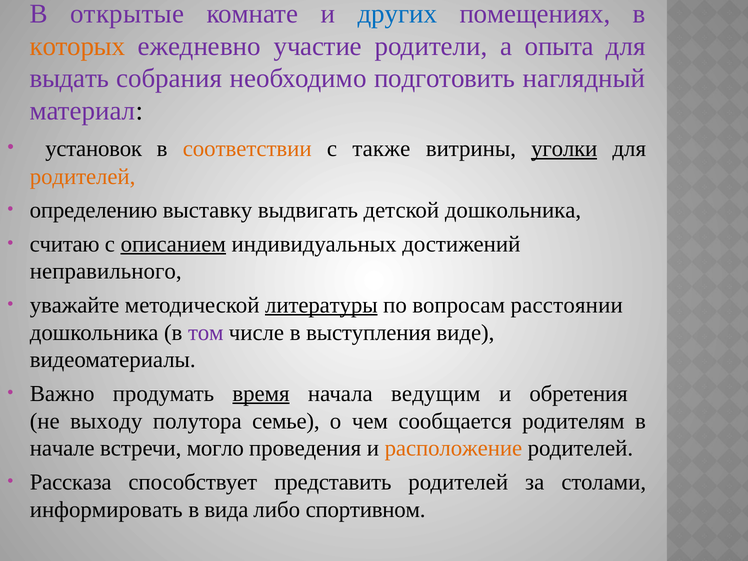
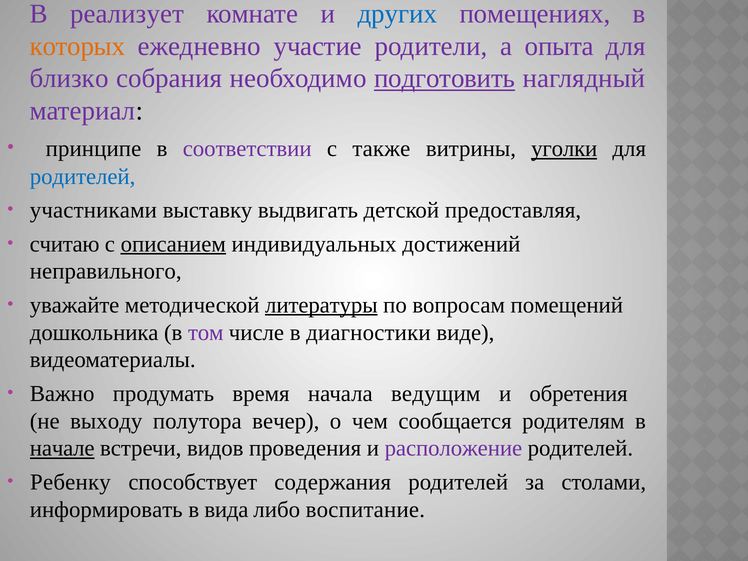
открытые: открытые -> реализует
выдать: выдать -> близко
подготовить underline: none -> present
установок: установок -> принципе
соответствии colour: orange -> purple
родителей at (83, 177) colour: orange -> blue
определению: определению -> участниками
детской дошкольника: дошкольника -> предоставляя
расстоянии: расстоянии -> помещений
выступления: выступления -> диагностики
время underline: present -> none
семье: семье -> вечер
начале underline: none -> present
могло: могло -> видов
расположение colour: orange -> purple
Рассказа: Рассказа -> Ребенку
представить: представить -> содержания
спортивном: спортивном -> воспитание
